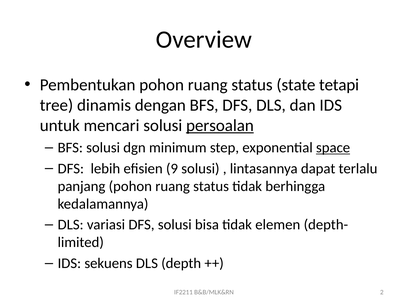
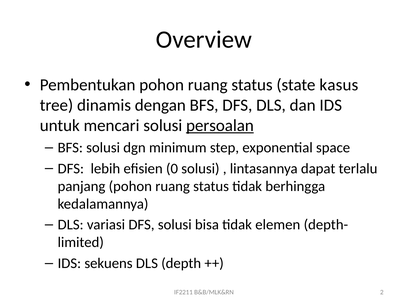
tetapi: tetapi -> kasus
space underline: present -> none
9: 9 -> 0
